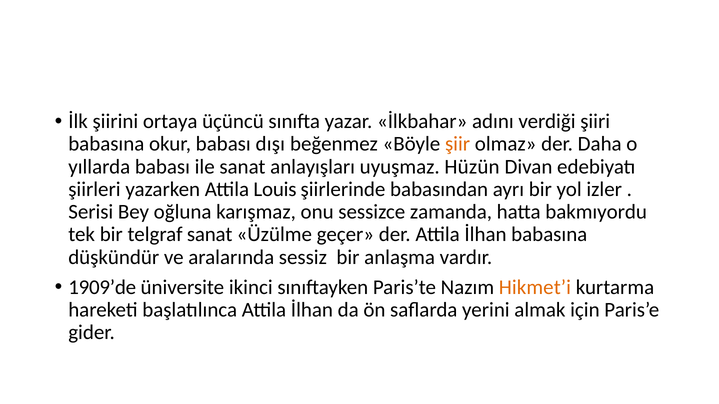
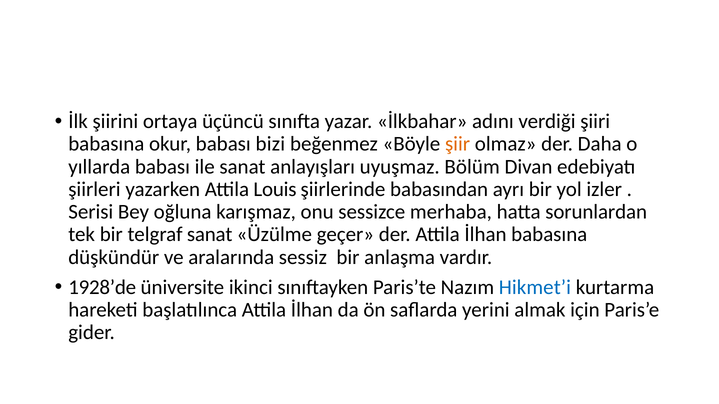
dışı: dışı -> bizi
Hüzün: Hüzün -> Bölüm
zamanda: zamanda -> merhaba
bakmıyordu: bakmıyordu -> sorunlardan
1909’de: 1909’de -> 1928’de
Hikmet’i colour: orange -> blue
